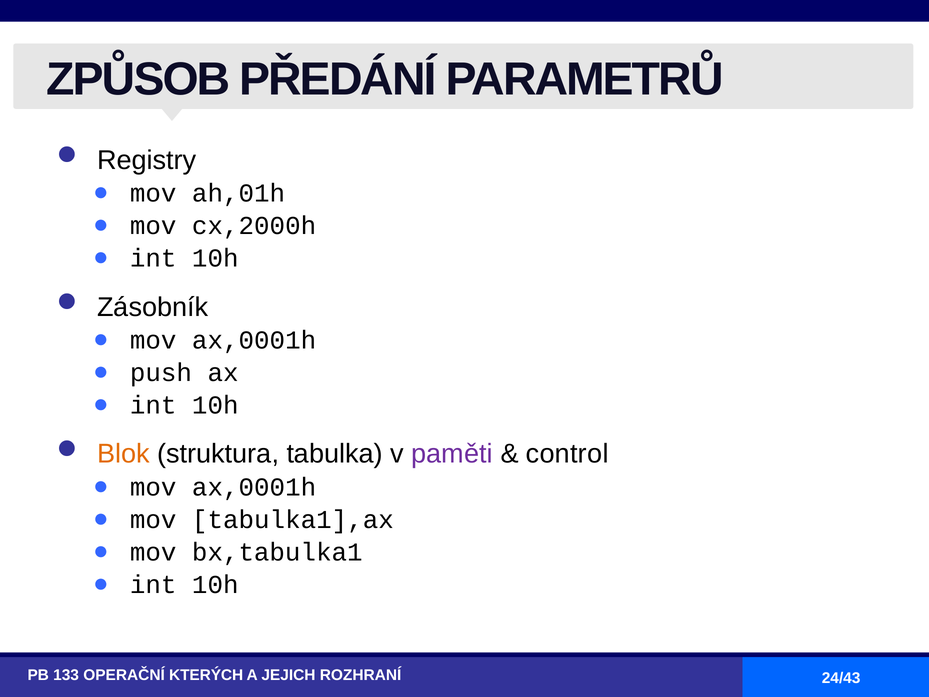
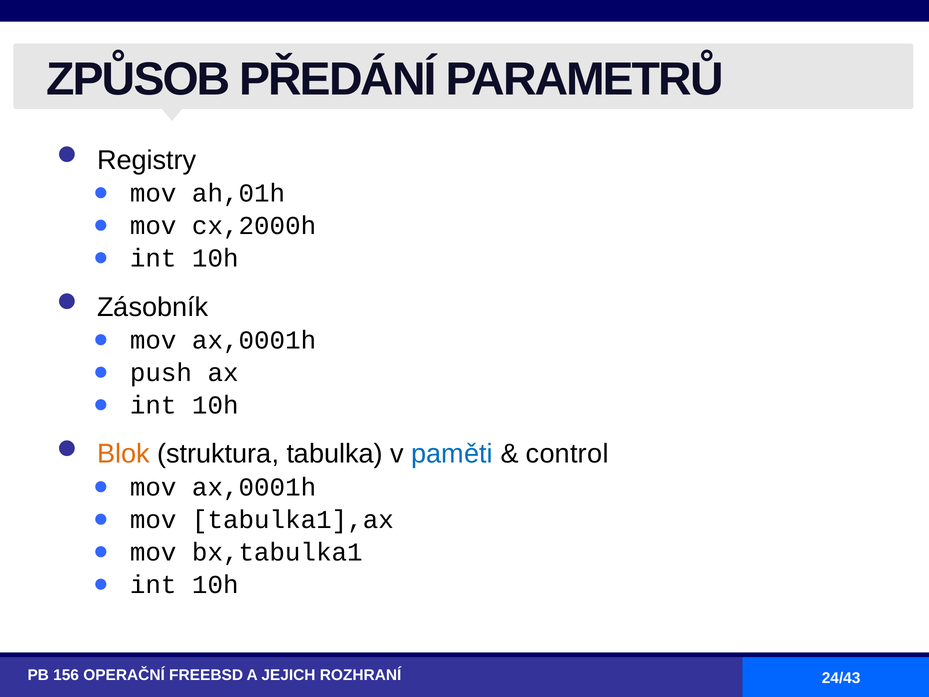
paměti colour: purple -> blue
133: 133 -> 156
KTERÝCH: KTERÝCH -> FREEBSD
